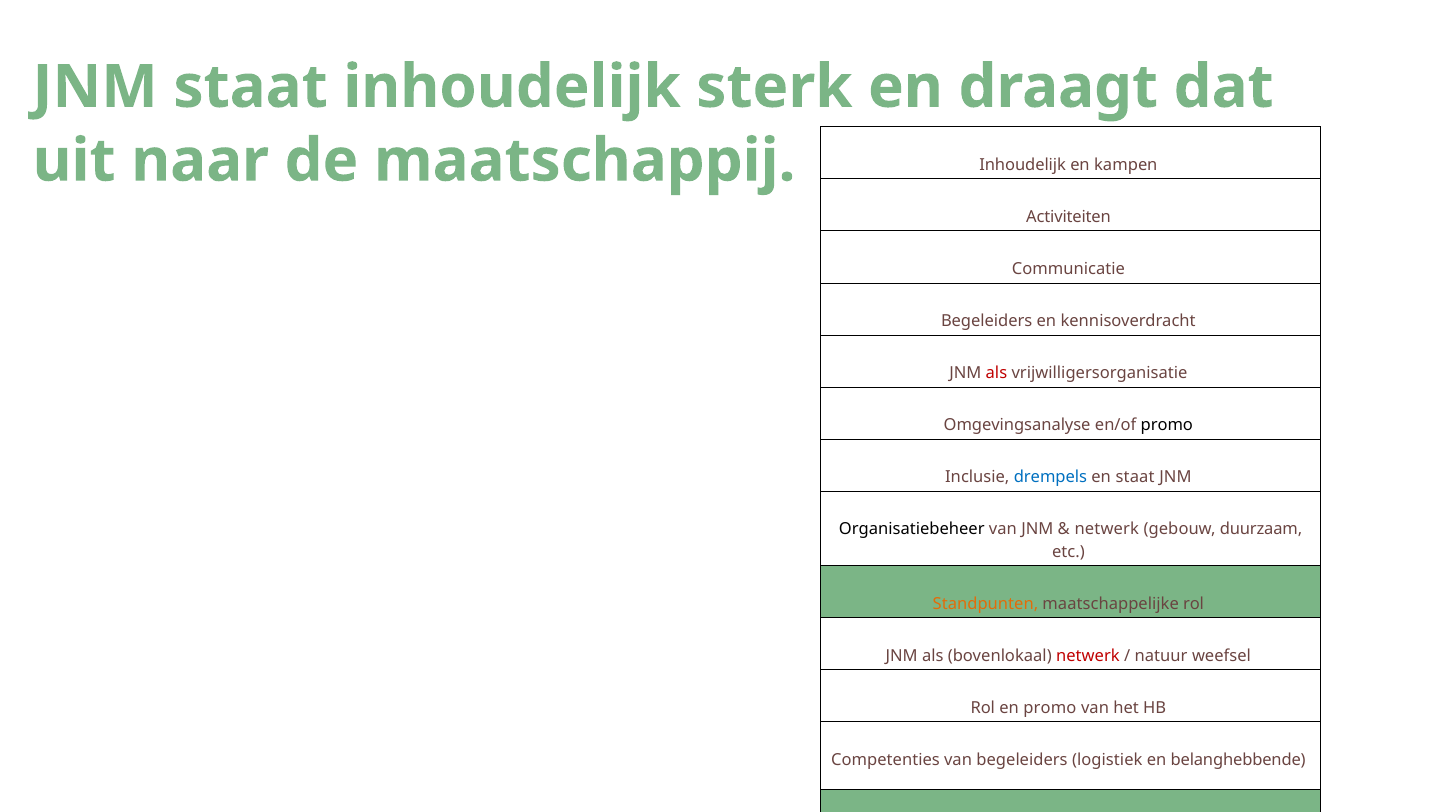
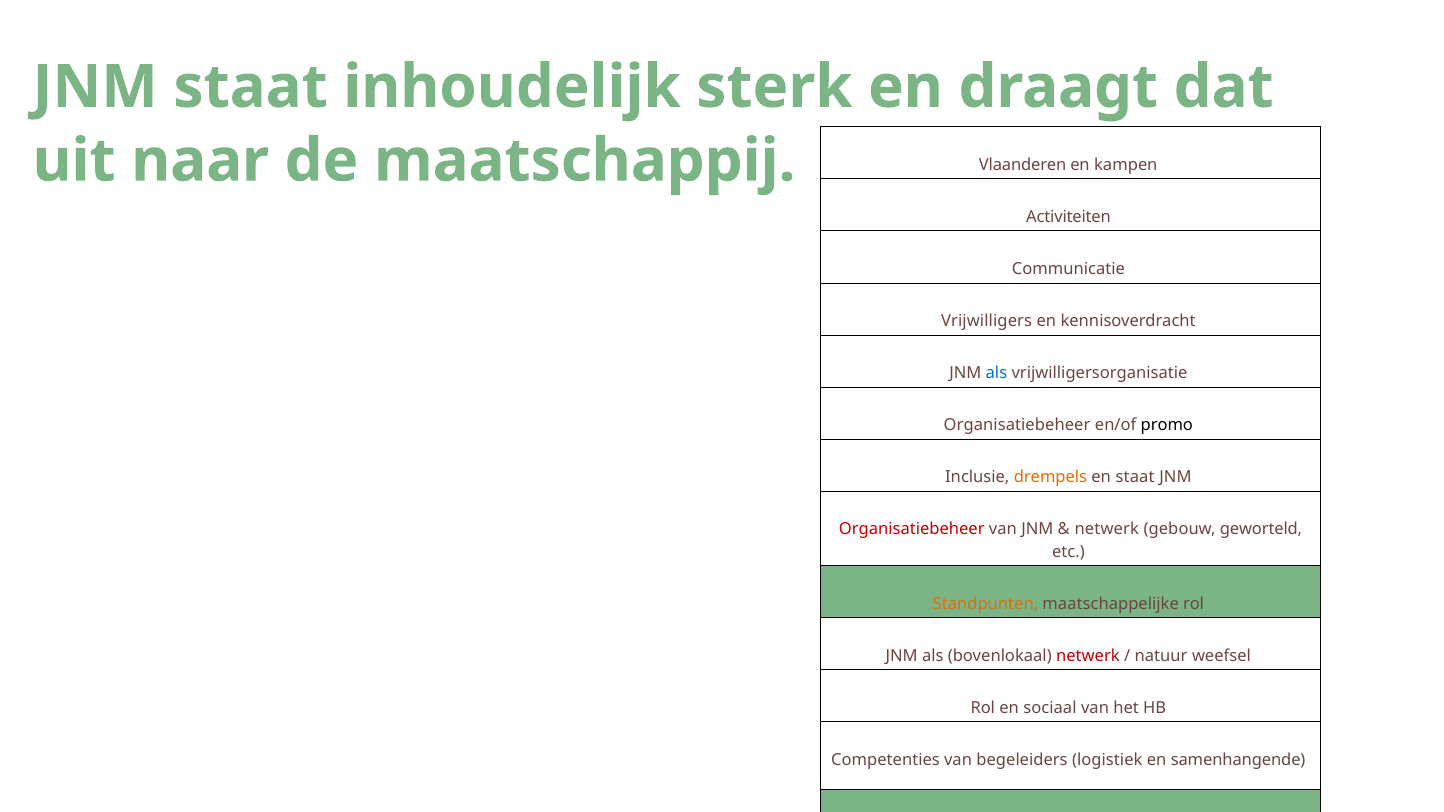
maatschappij Inhoudelijk: Inhoudelijk -> Vlaanderen
Begeleiders at (987, 321): Begeleiders -> Vrijwilligers
als at (996, 373) colour: red -> blue
Omgevingsanalyse at (1017, 425): Omgevingsanalyse -> Organisatiebeheer
drempels colour: blue -> orange
Organisatiebeheer at (912, 530) colour: black -> red
duurzaam: duurzaam -> geworteld
en promo: promo -> sociaal
belanghebbende: belanghebbende -> samenhangende
